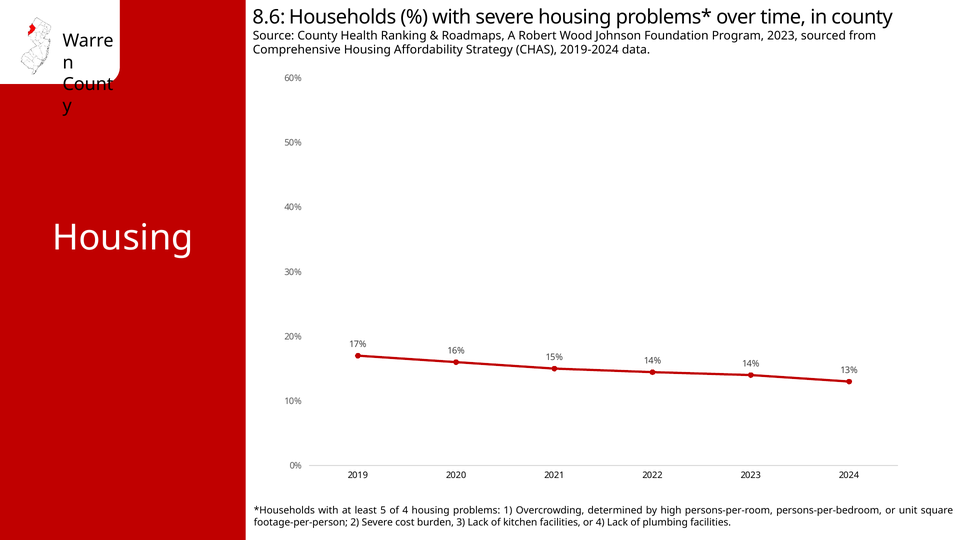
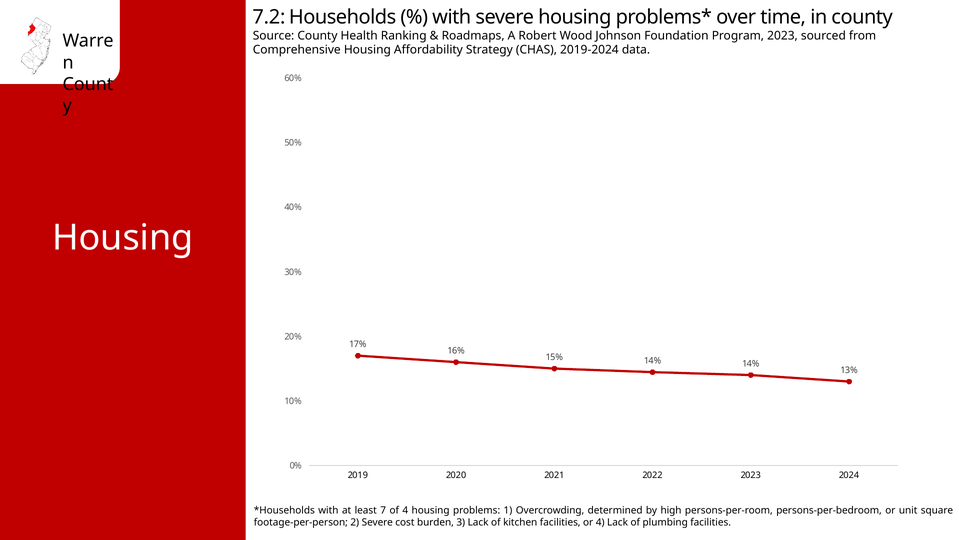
8.6: 8.6 -> 7.2
5: 5 -> 7
